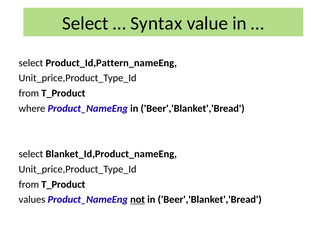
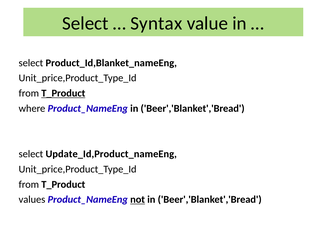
Product_Id,Pattern_nameEng: Product_Id,Pattern_nameEng -> Product_Id,Blanket_nameEng
T_Product at (63, 93) underline: none -> present
Blanket_Id,Product_nameEng: Blanket_Id,Product_nameEng -> Update_Id,Product_nameEng
